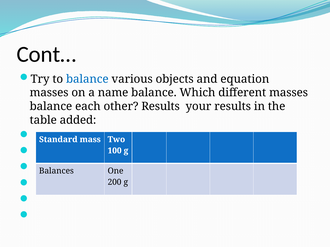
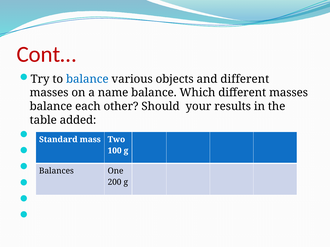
Cont… colour: black -> red
and equation: equation -> different
other Results: Results -> Should
